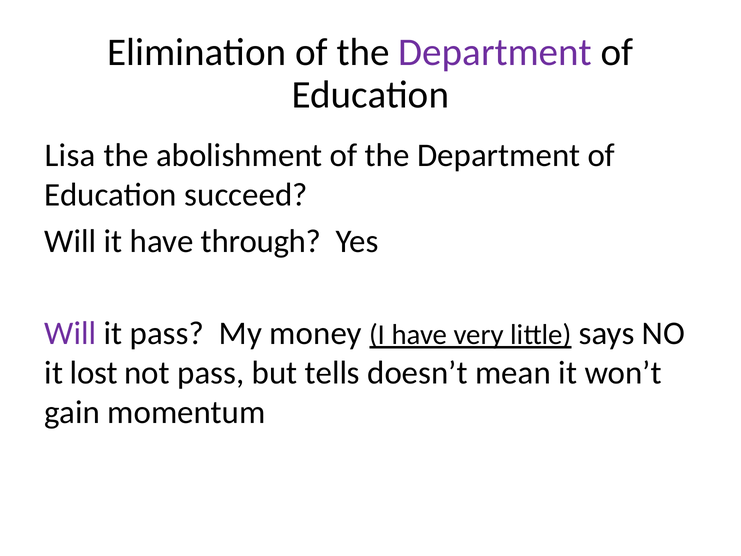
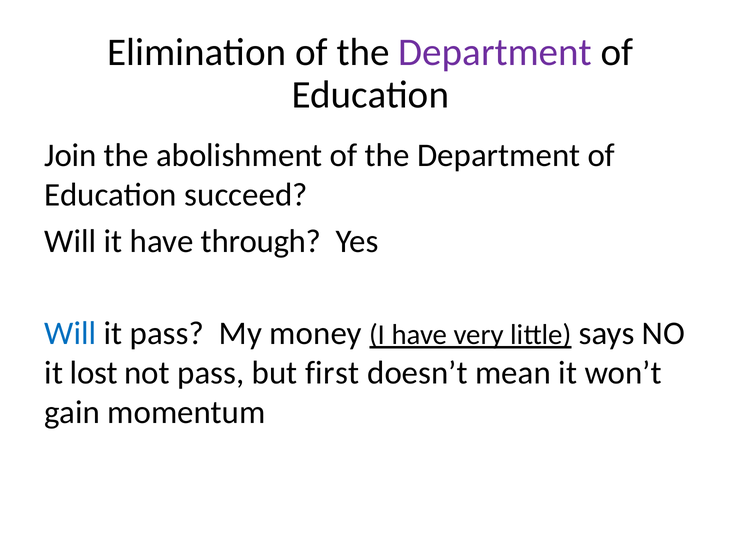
Lisa: Lisa -> Join
Will at (70, 333) colour: purple -> blue
tells: tells -> first
